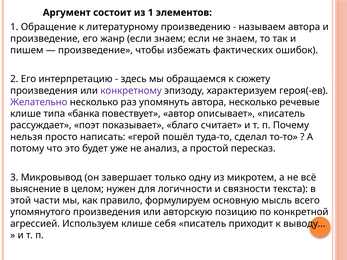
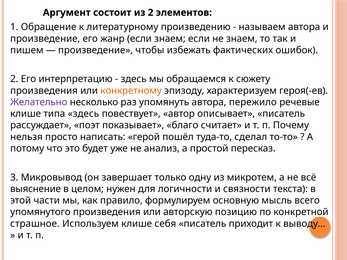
из 1: 1 -> 2
конкретному colour: purple -> orange
автора несколько: несколько -> пережило
типа банка: банка -> здесь
агрессией: агрессией -> страшное
